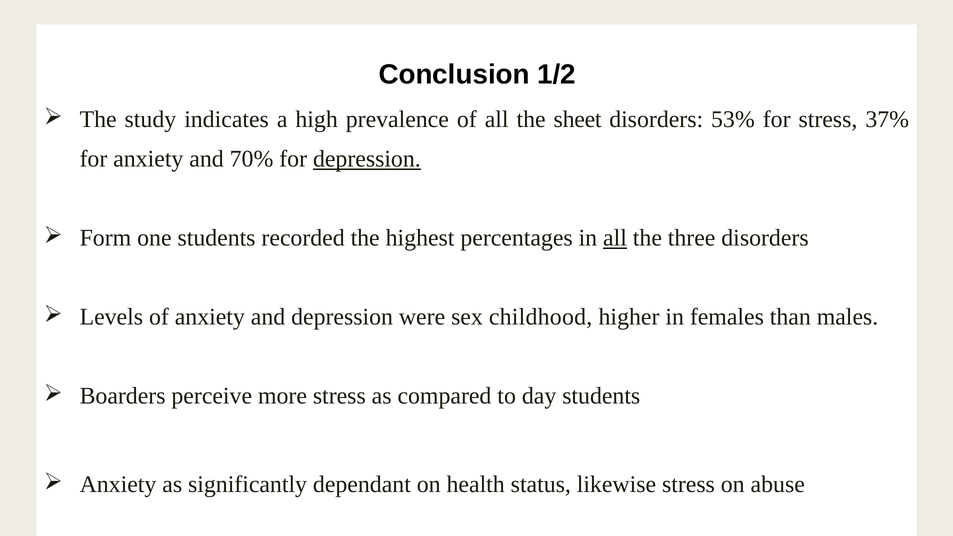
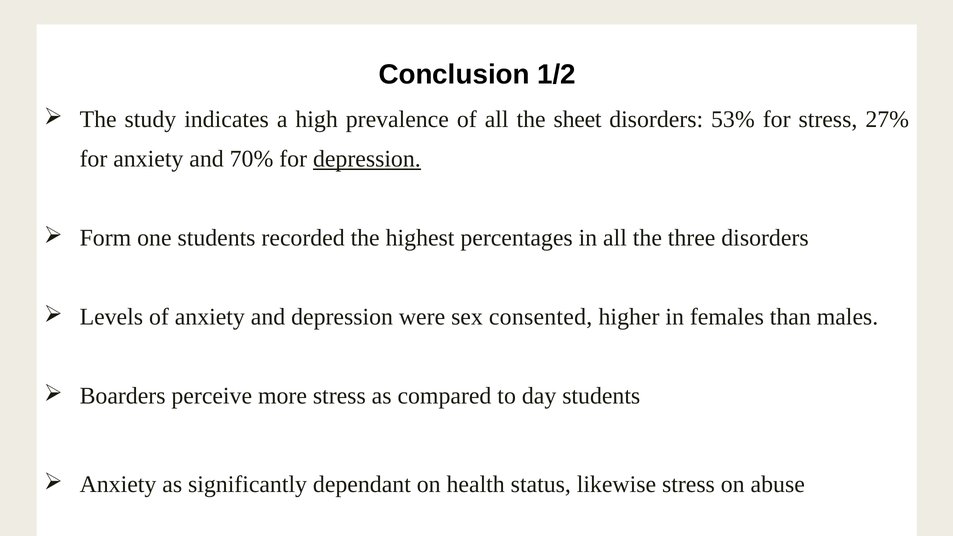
37%: 37% -> 27%
all at (615, 238) underline: present -> none
childhood: childhood -> consented
